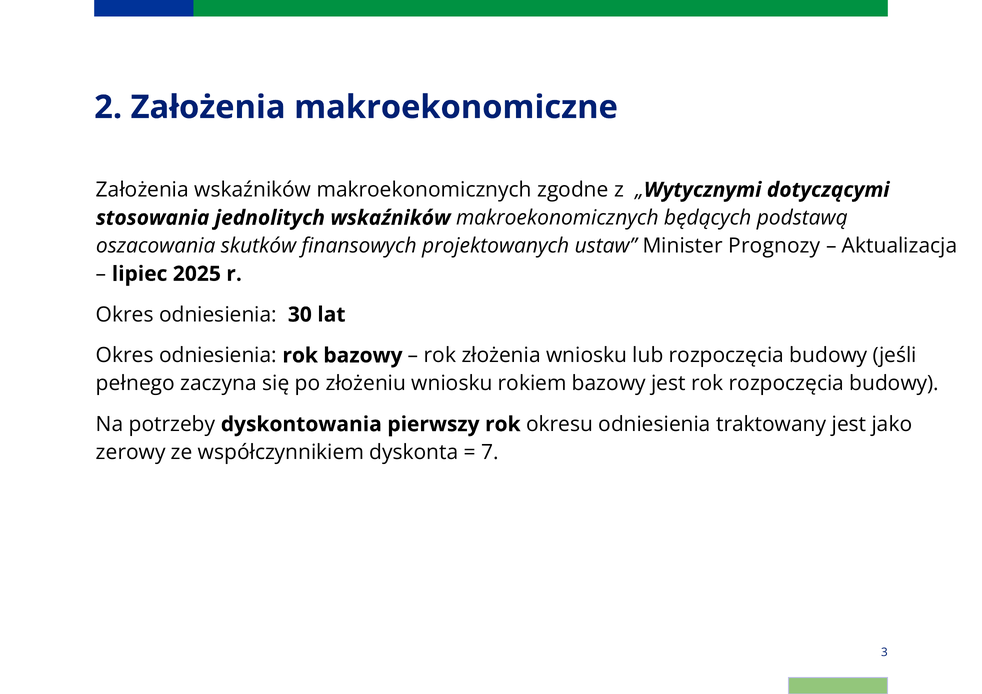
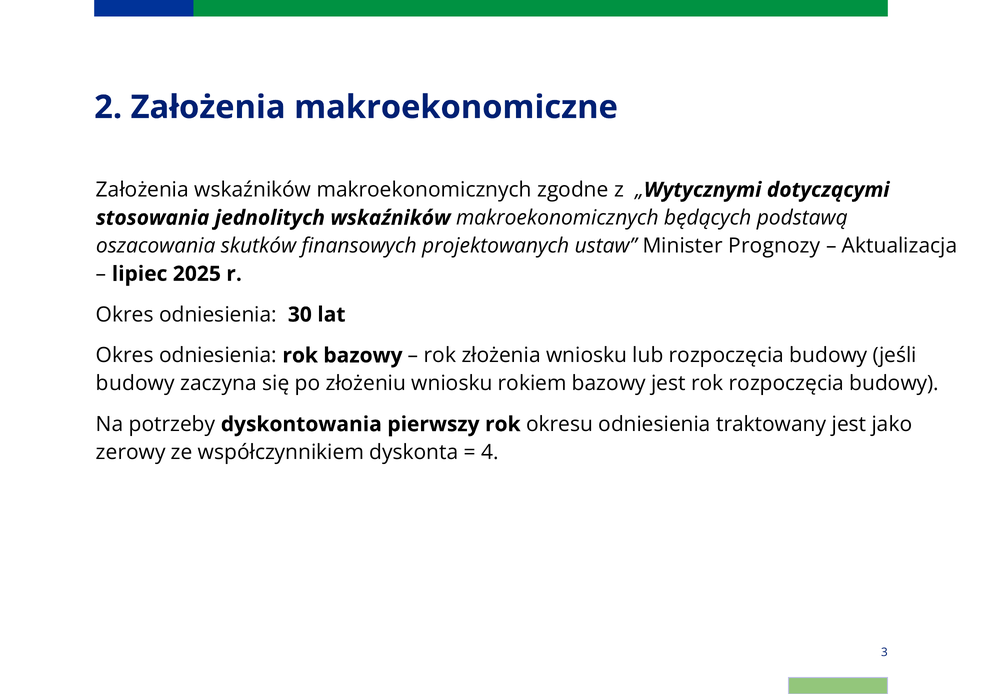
pełnego at (135, 384): pełnego -> budowy
7: 7 -> 4
